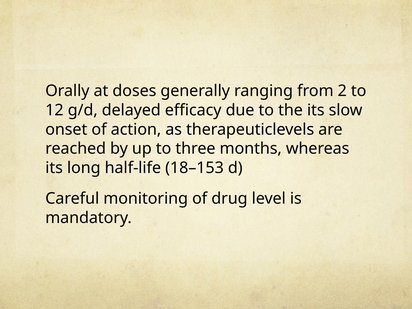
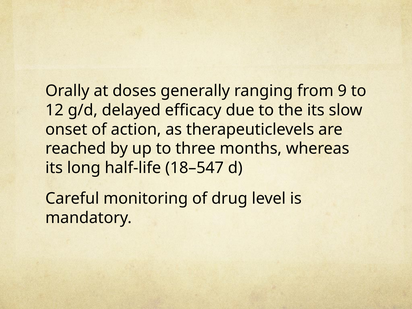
2: 2 -> 9
18–153: 18–153 -> 18–547
